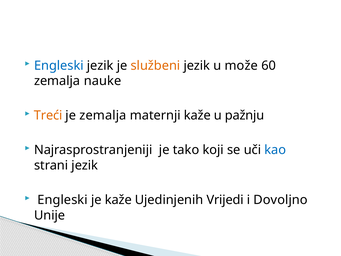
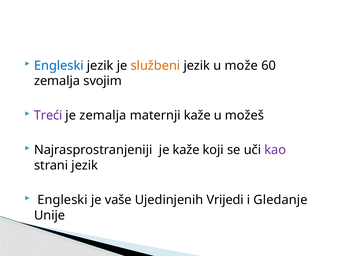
nauke: nauke -> svojim
Treći colour: orange -> purple
pažnju: pažnju -> možeš
je tako: tako -> kaže
kao colour: blue -> purple
je kaže: kaže -> vaše
Dovoljno: Dovoljno -> Gledanje
